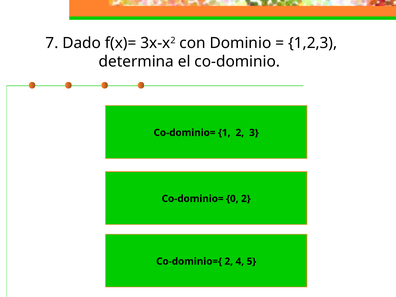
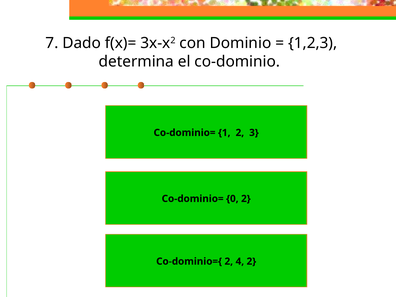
4 5: 5 -> 2
